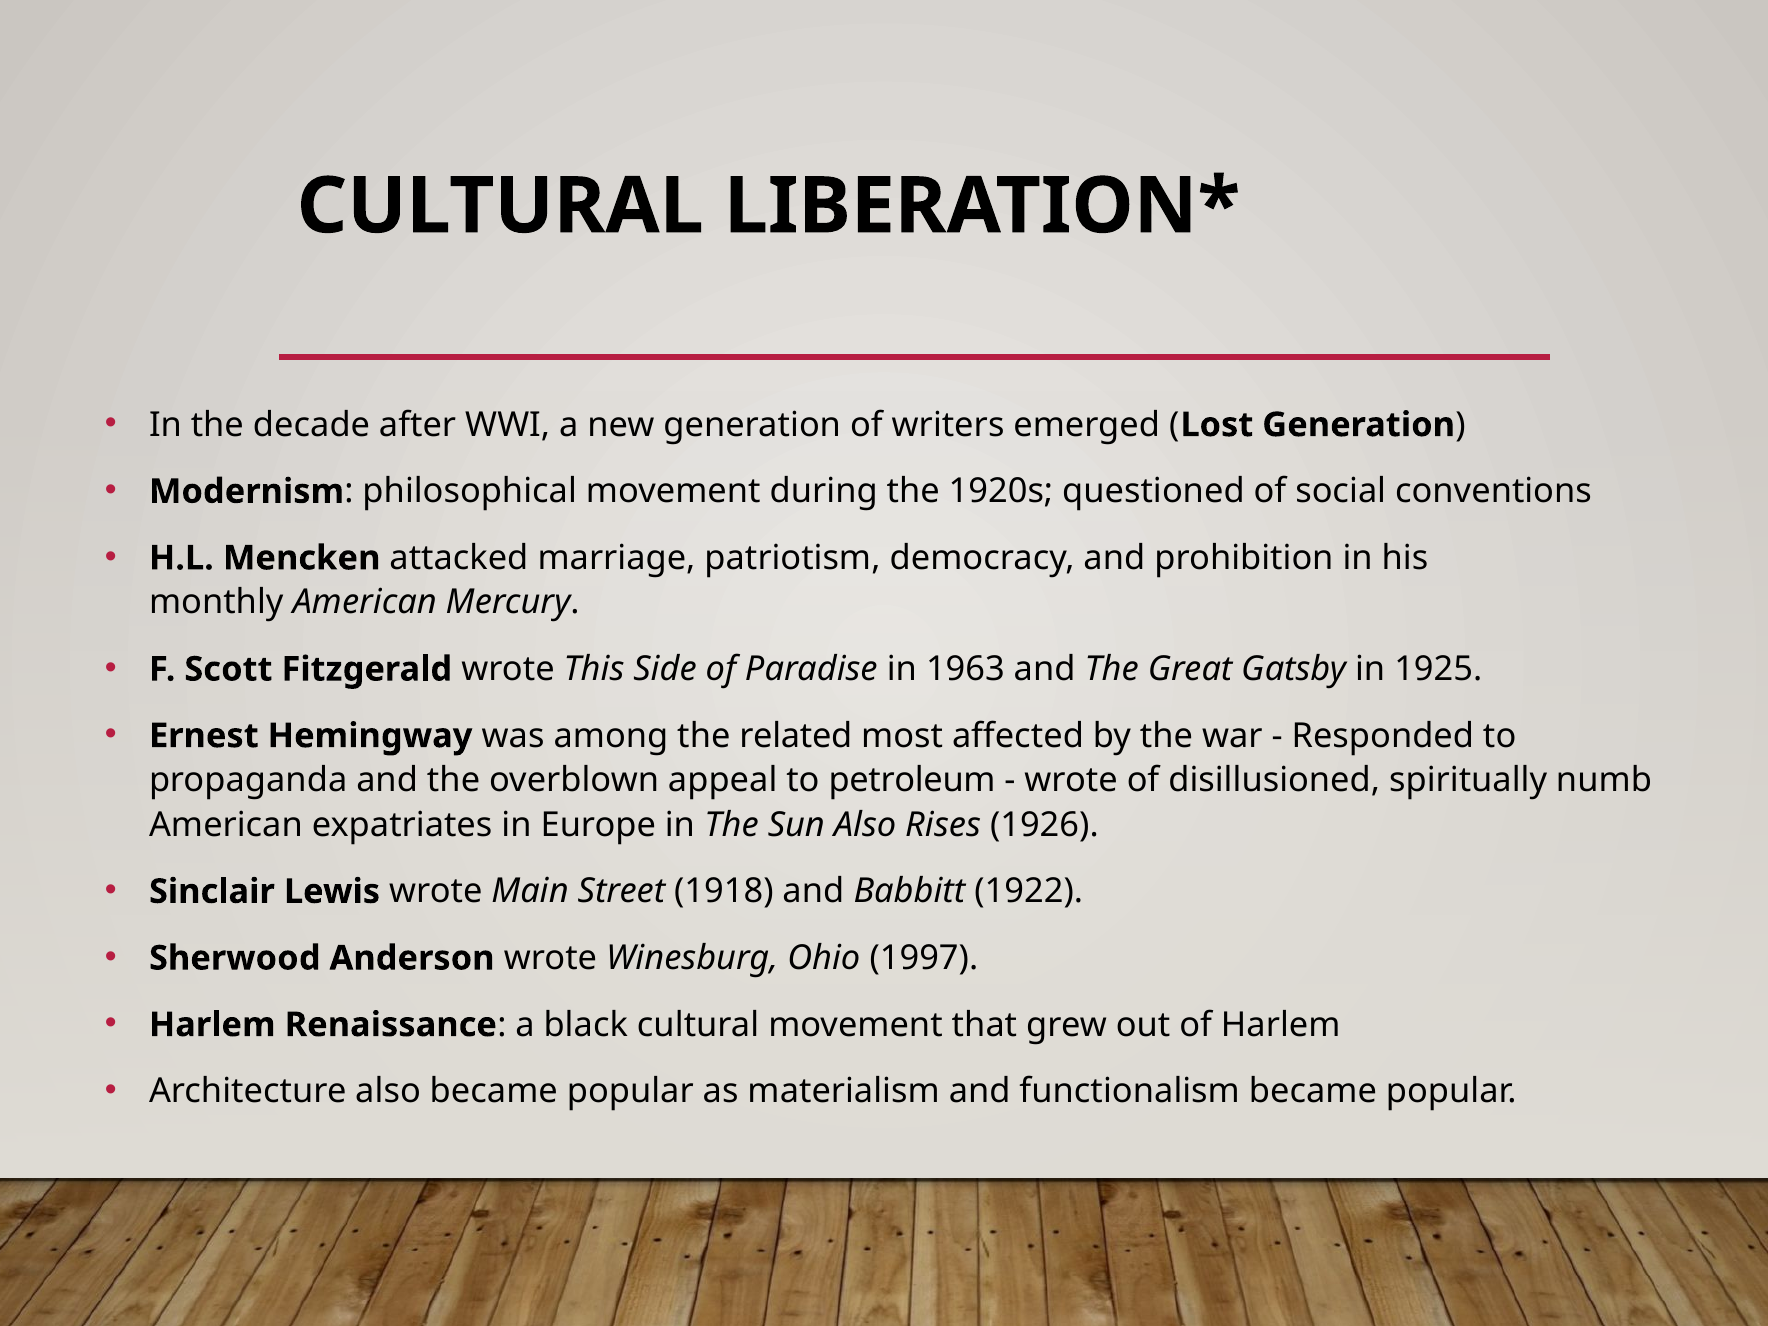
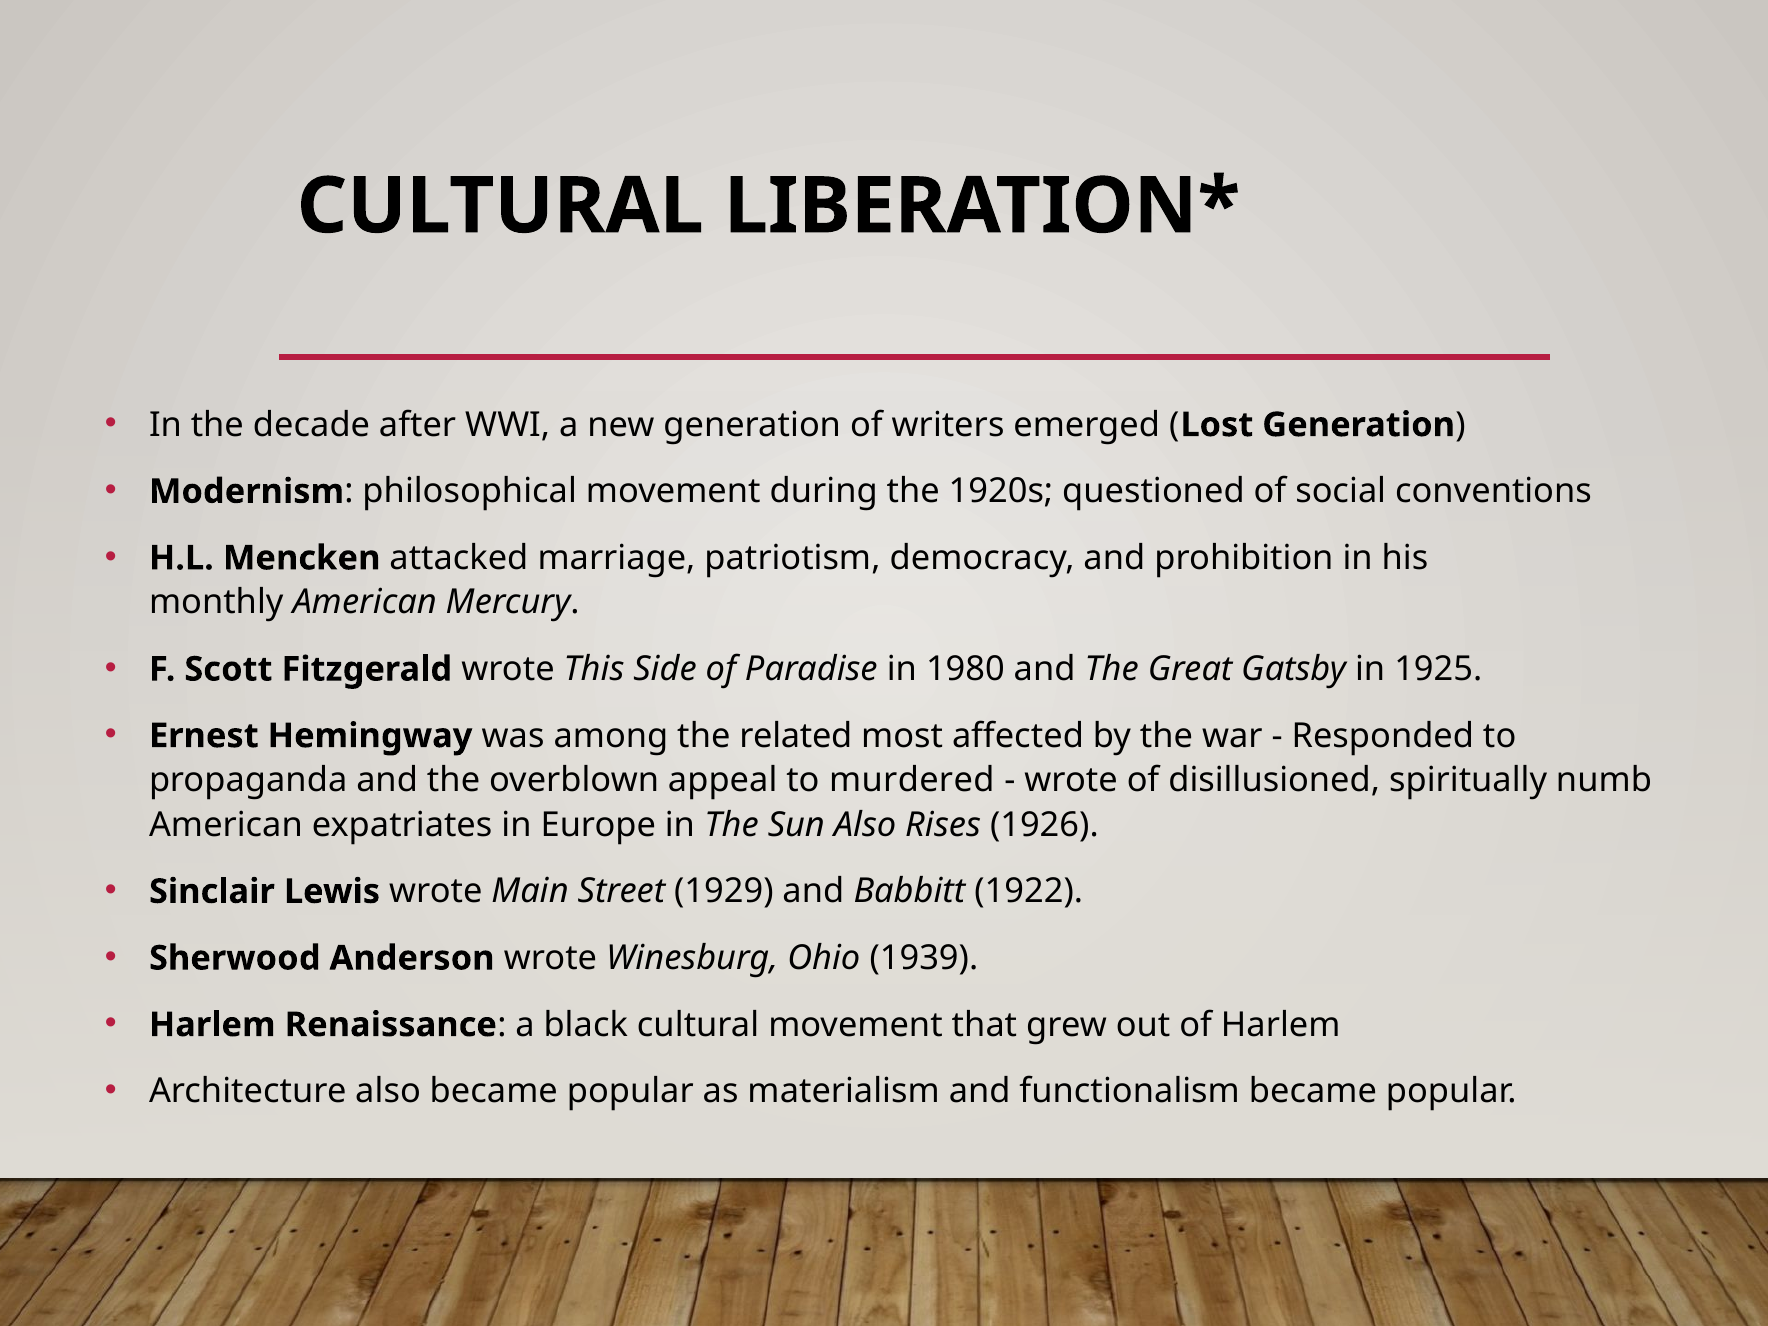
1963: 1963 -> 1980
petroleum: petroleum -> murdered
1918: 1918 -> 1929
1997: 1997 -> 1939
